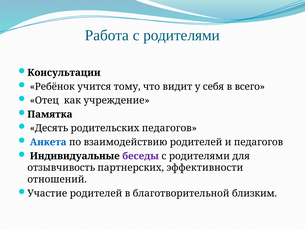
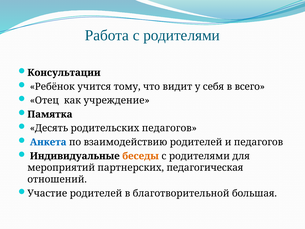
беседы colour: purple -> orange
отзывчивость: отзывчивость -> мероприятий
эффективности: эффективности -> педагогическая
близким: близким -> большая
